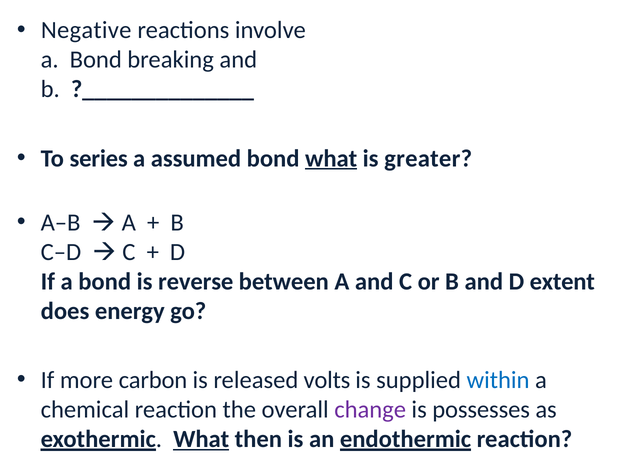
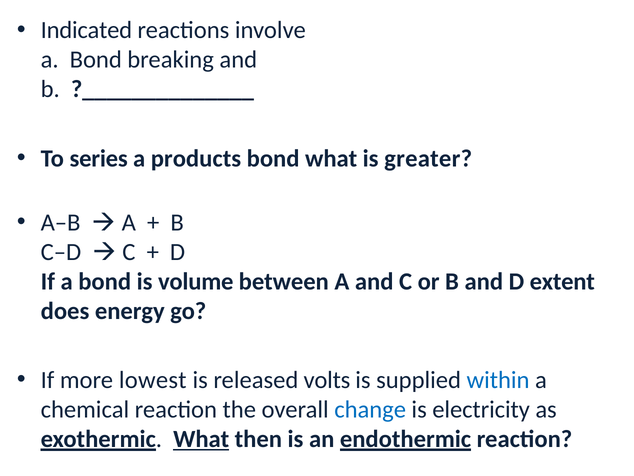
Negative: Negative -> Indicated
assumed: assumed -> products
what at (331, 158) underline: present -> none
reverse: reverse -> volume
carbon: carbon -> lowest
change colour: purple -> blue
possesses: possesses -> electricity
